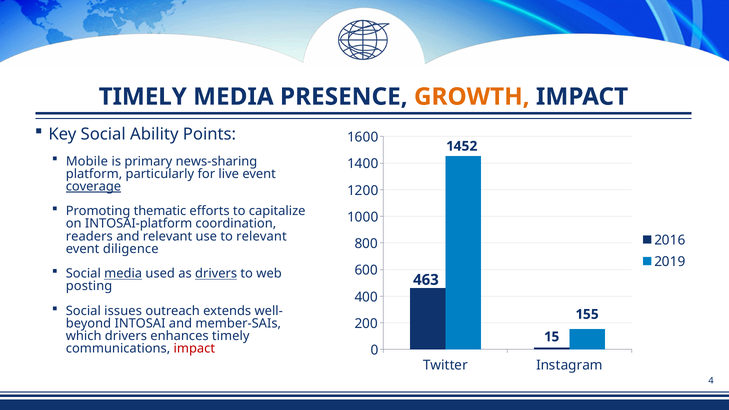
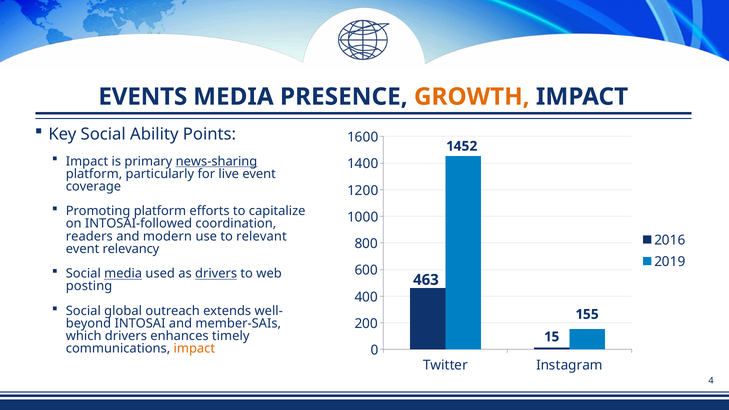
TIMELY at (143, 97): TIMELY -> EVENTS
Mobile at (87, 161): Mobile -> Impact
news-sharing underline: none -> present
coverage underline: present -> none
Promoting thematic: thematic -> platform
INTOSAI-platform: INTOSAI-platform -> INTOSAI-followed
and relevant: relevant -> modern
diligence: diligence -> relevancy
issues: issues -> global
impact at (194, 349) colour: red -> orange
